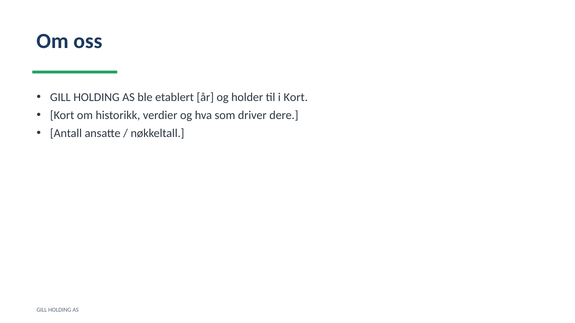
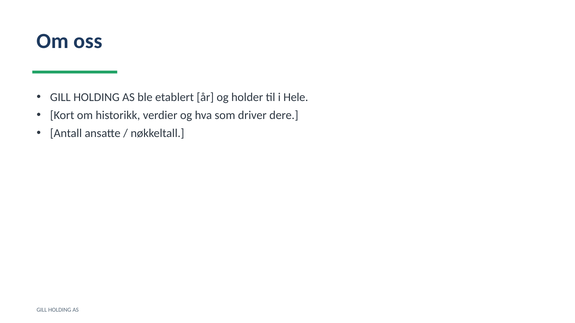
i Kort: Kort -> Hele
